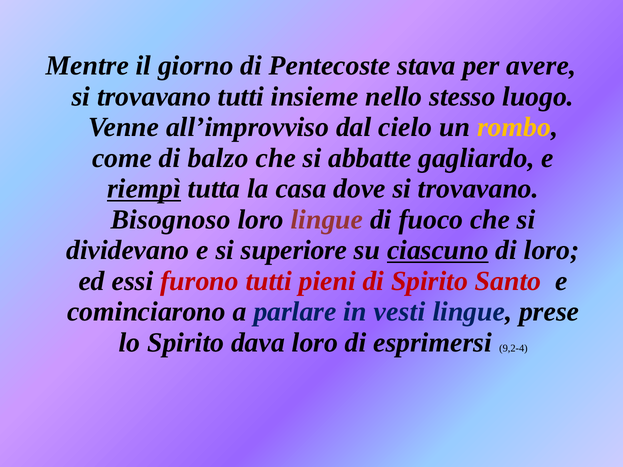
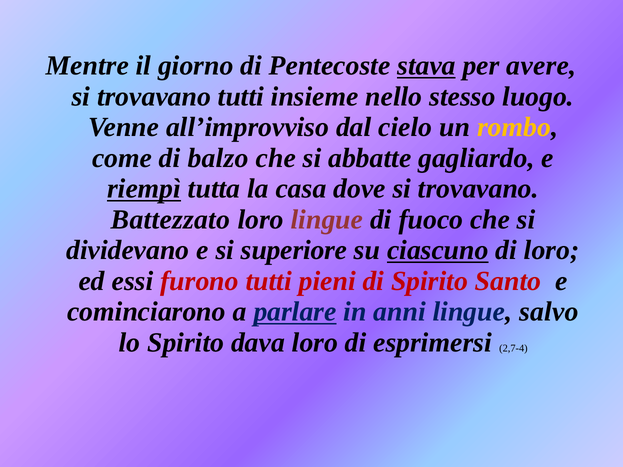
stava underline: none -> present
Bisognoso: Bisognoso -> Battezzato
parlare underline: none -> present
vesti: vesti -> anni
prese: prese -> salvo
9,2-4: 9,2-4 -> 2,7-4
